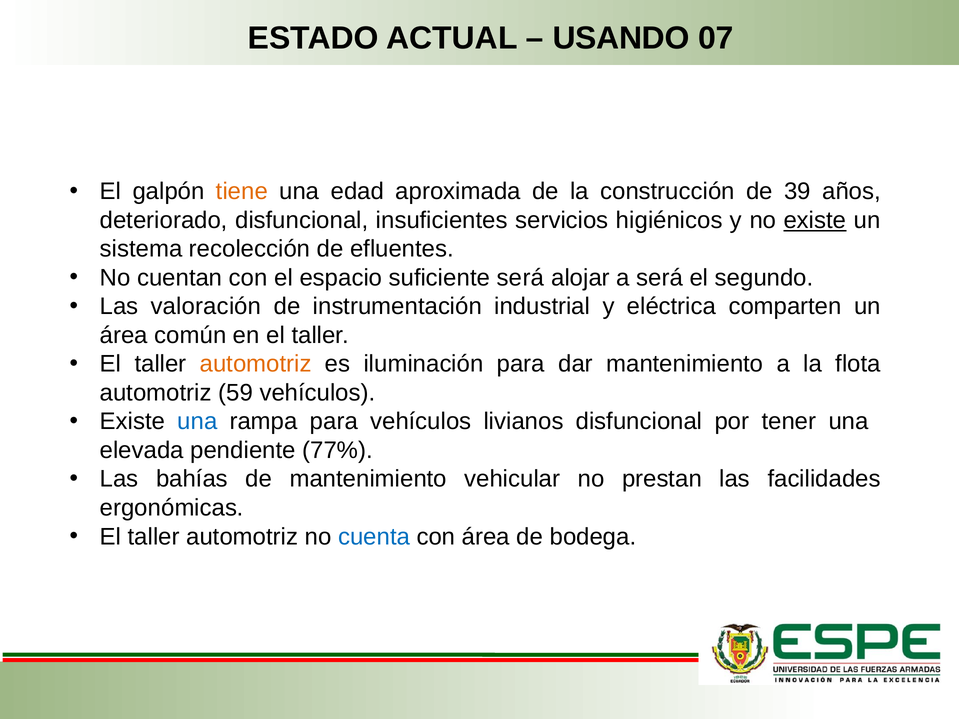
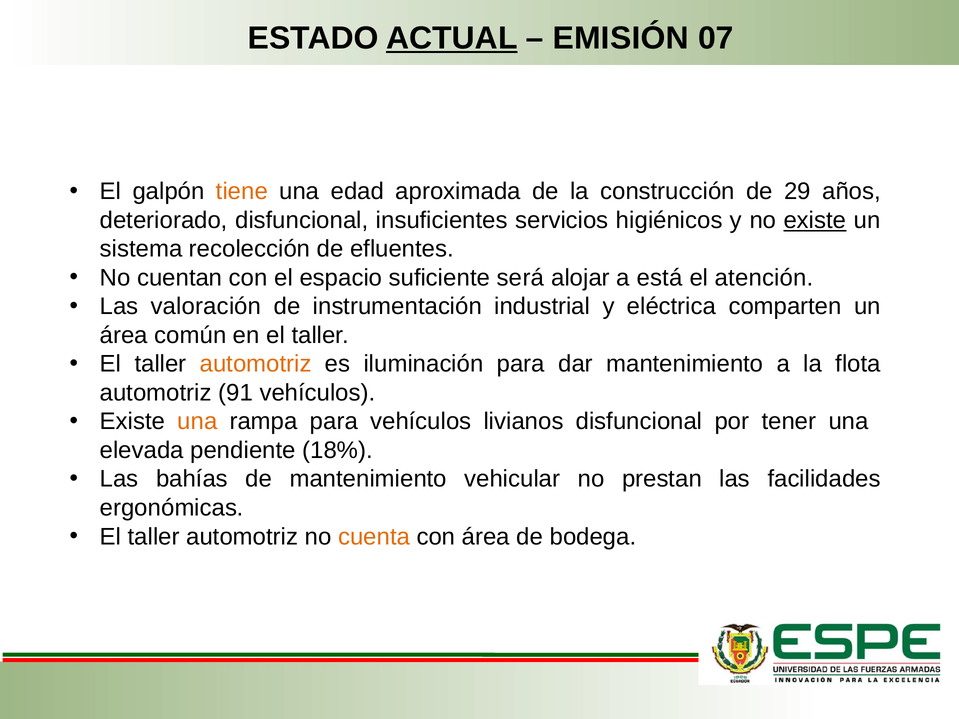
ACTUAL underline: none -> present
USANDO: USANDO -> EMISIÓN
39: 39 -> 29
a será: será -> está
segundo: segundo -> atención
59: 59 -> 91
una at (197, 422) colour: blue -> orange
77%: 77% -> 18%
cuenta colour: blue -> orange
